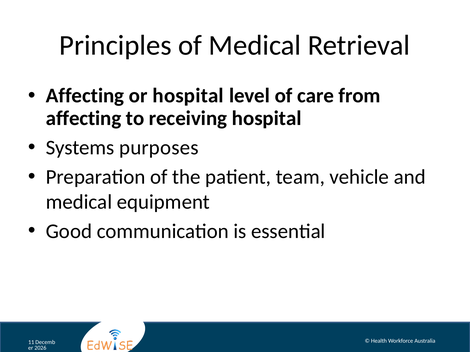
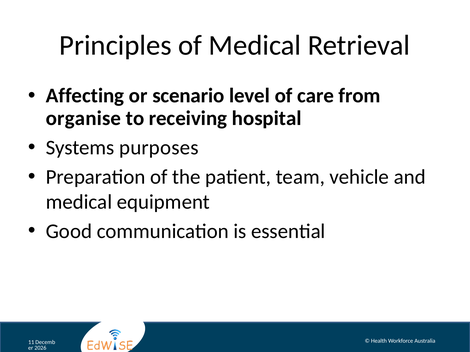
or hospital: hospital -> scenario
affecting at (84, 118): affecting -> organise
